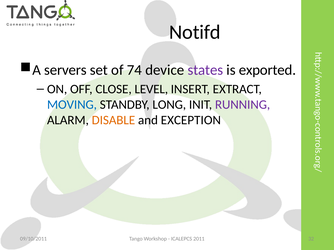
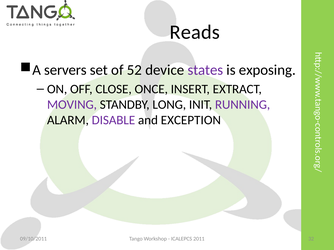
Notifd: Notifd -> Reads
74: 74 -> 52
exported: exported -> exposing
LEVEL: LEVEL -> ONCE
MOVING colour: blue -> purple
DISABLE colour: orange -> purple
